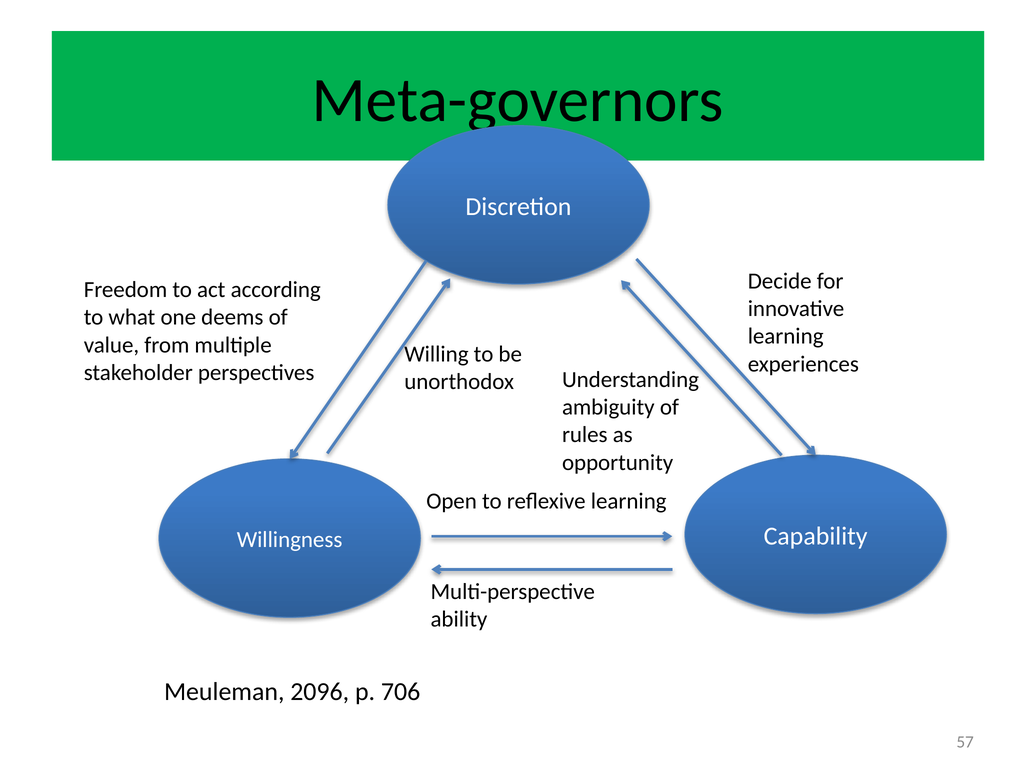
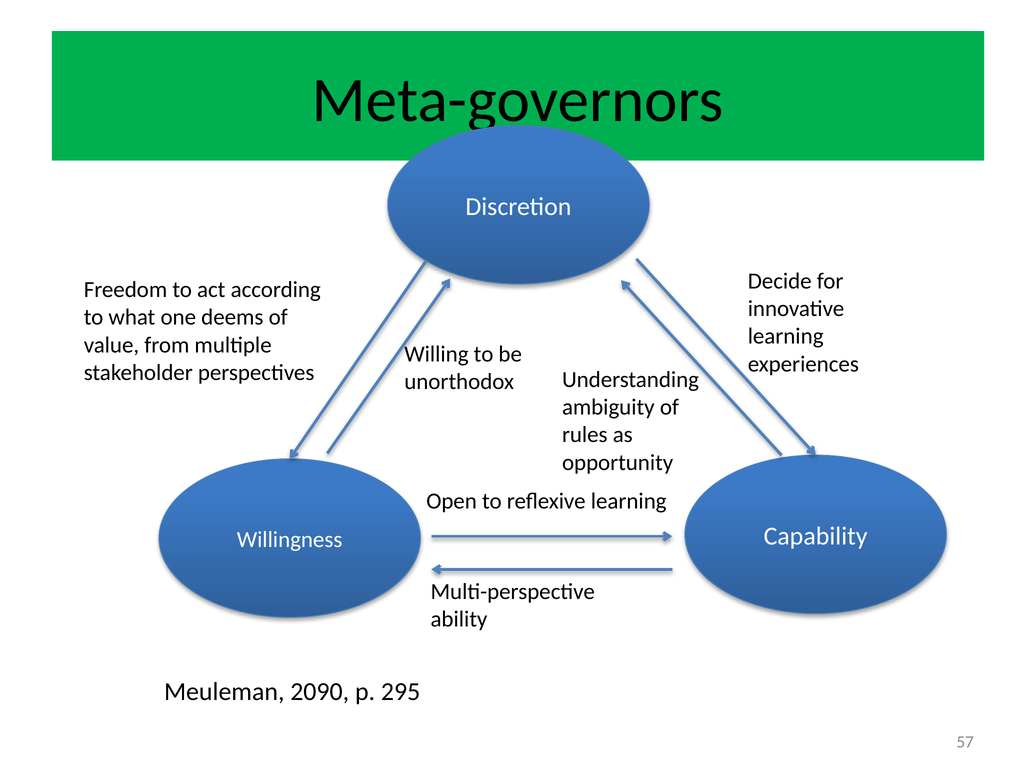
2096: 2096 -> 2090
706: 706 -> 295
